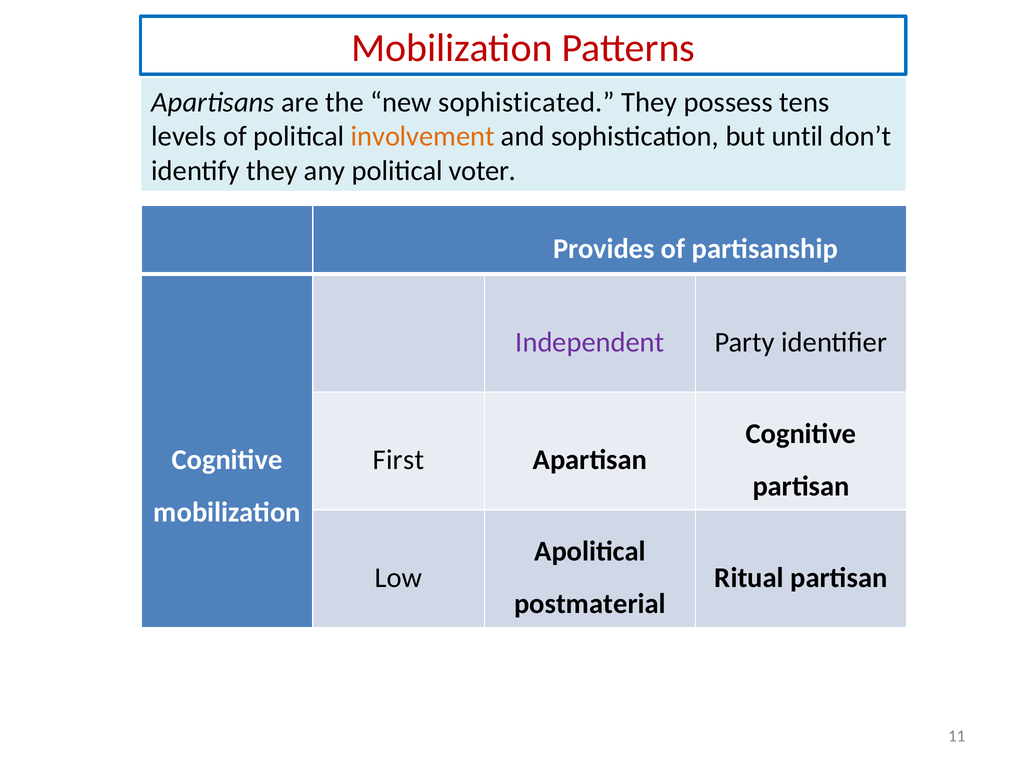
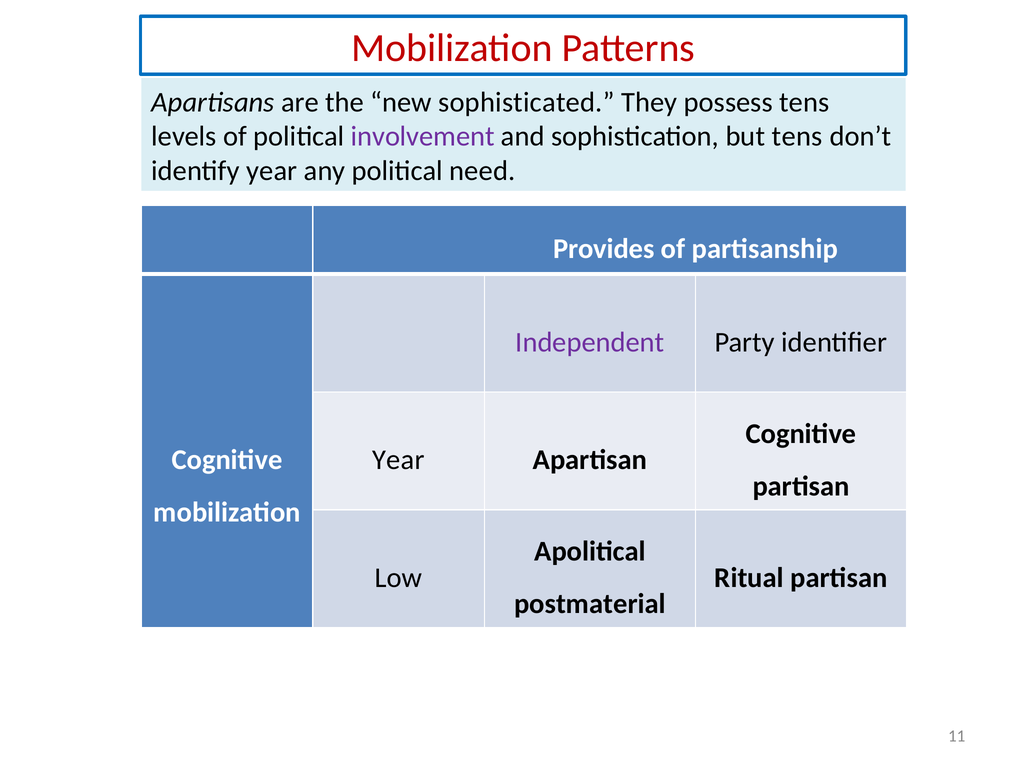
involvement colour: orange -> purple
but until: until -> tens
identify they: they -> year
voter: voter -> need
First at (398, 459): First -> Year
